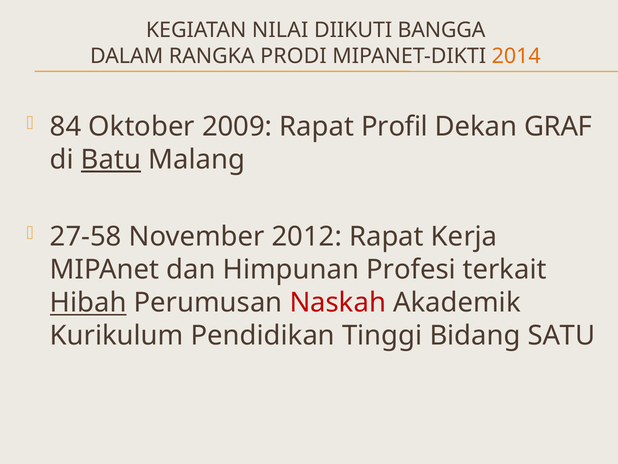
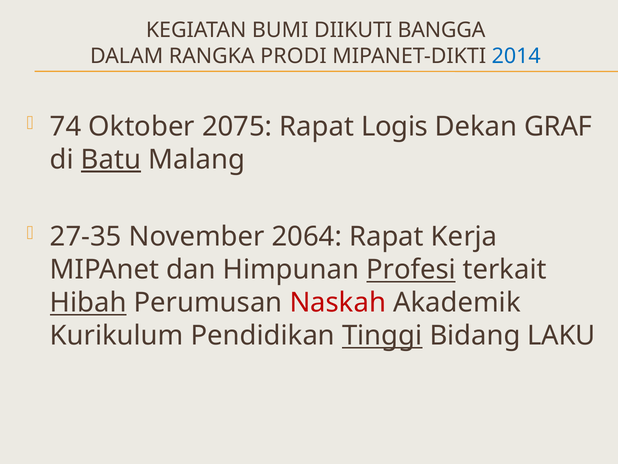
NILAI: NILAI -> BUMI
2014 colour: orange -> blue
84: 84 -> 74
2009: 2009 -> 2075
Profil: Profil -> Logis
27-58: 27-58 -> 27-35
2012: 2012 -> 2064
Profesi underline: none -> present
Tinggi underline: none -> present
SATU: SATU -> LAKU
